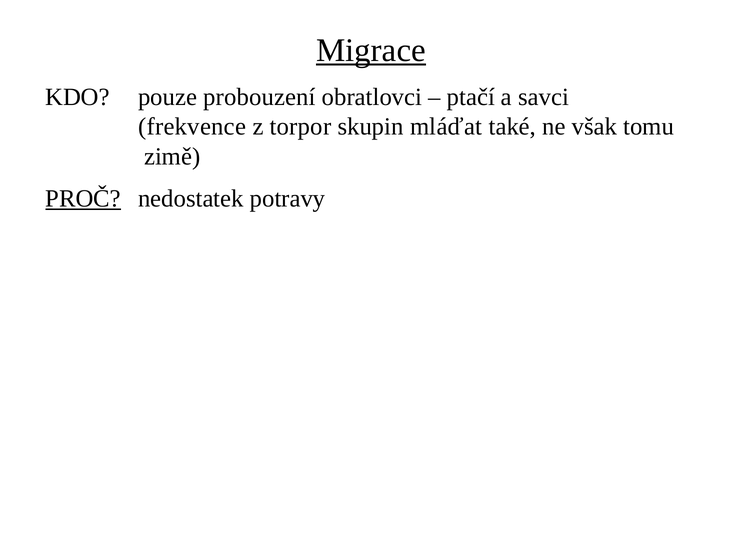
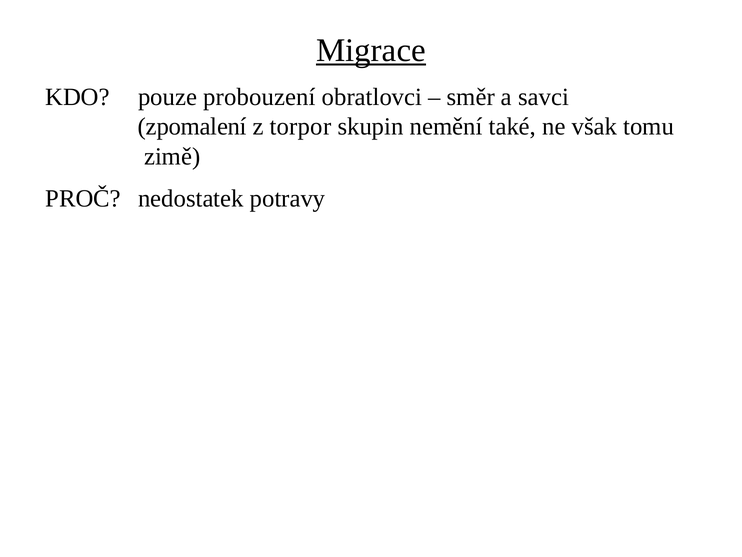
ptačí: ptačí -> směr
frekvence: frekvence -> zpomalení
mláďat: mláďat -> nemění
PROČ underline: present -> none
